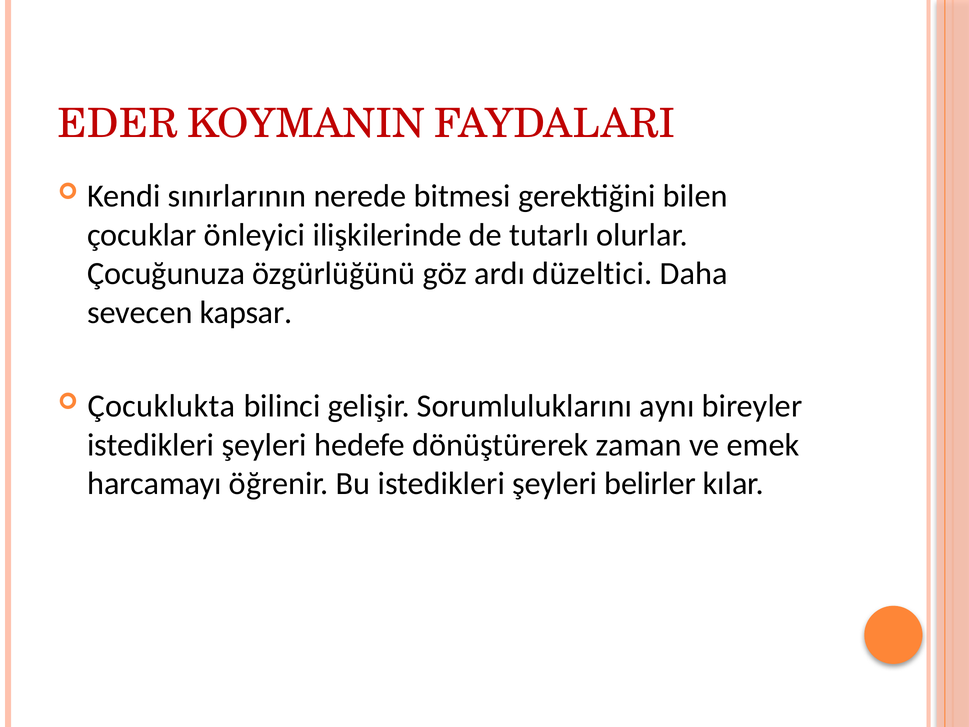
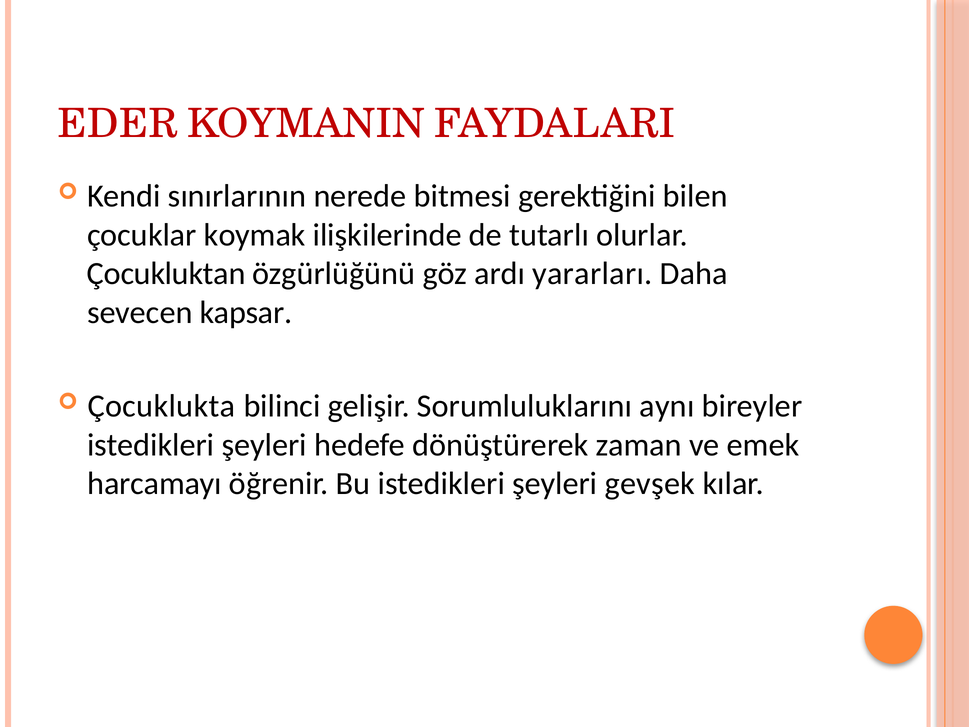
önleyici: önleyici -> koymak
Çocuğunuza: Çocuğunuza -> Çocukluktan
düzeltici: düzeltici -> yararları
belirler: belirler -> gevşek
